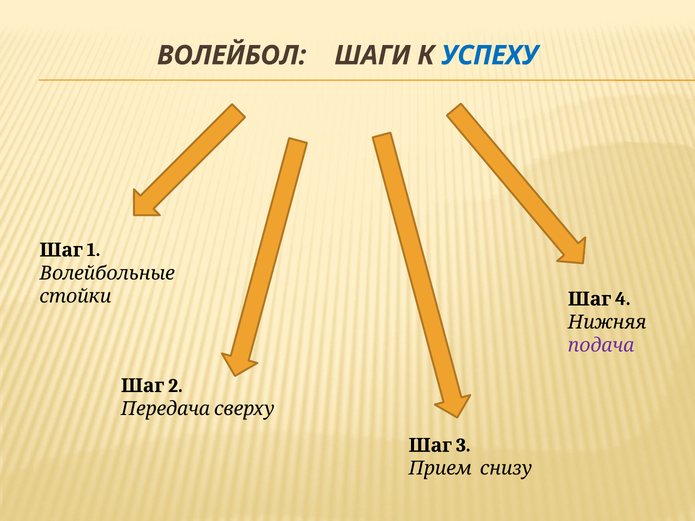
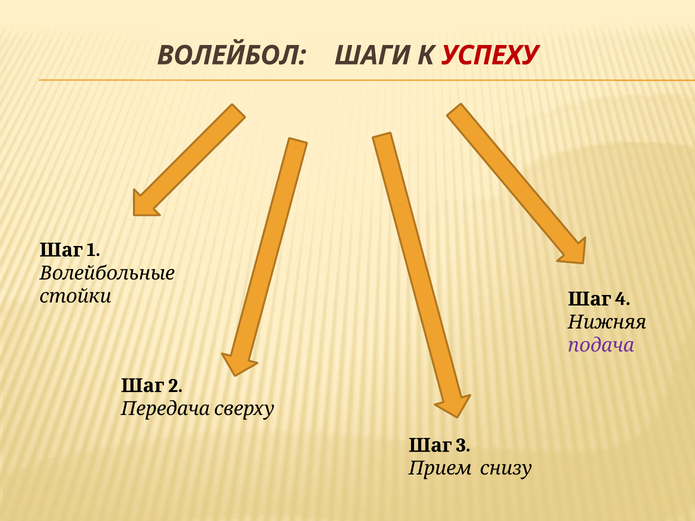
УСПЕХУ colour: blue -> red
